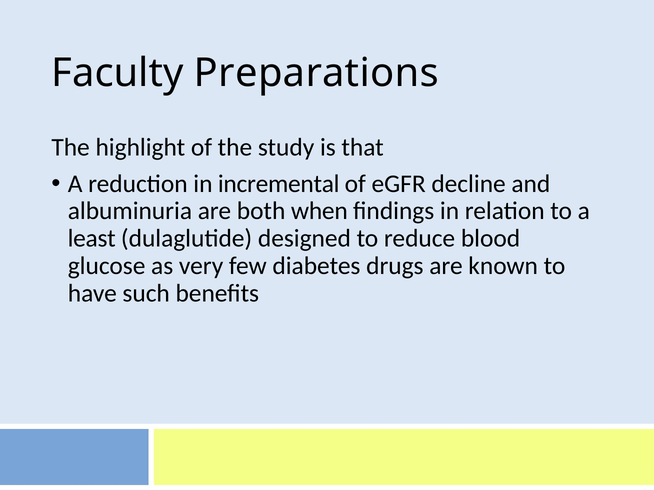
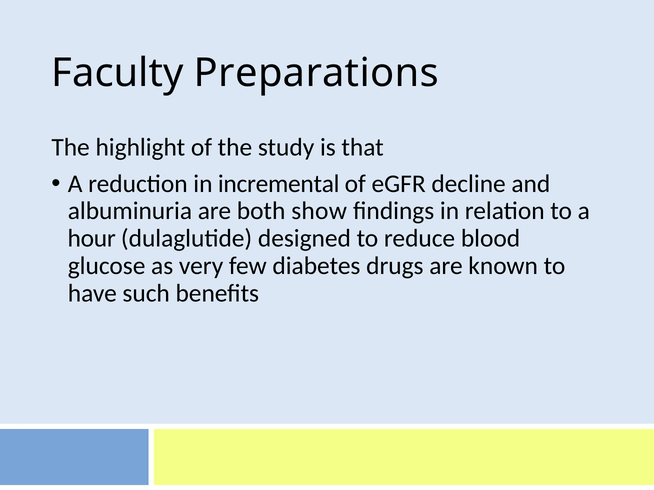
when: when -> show
least: least -> hour
